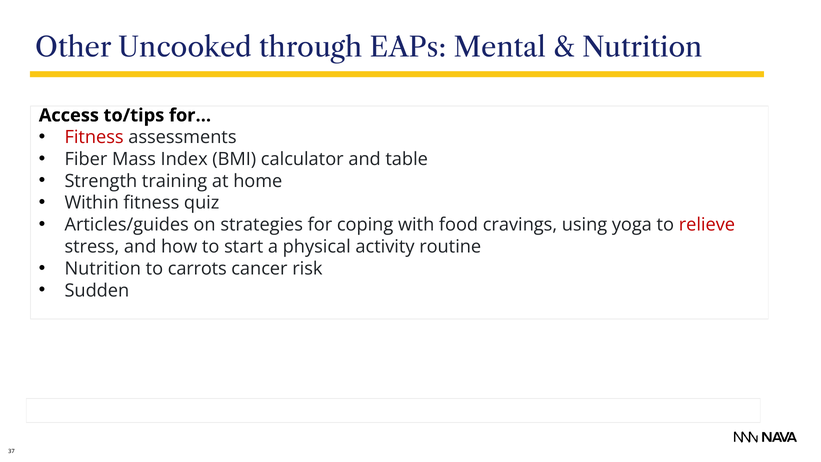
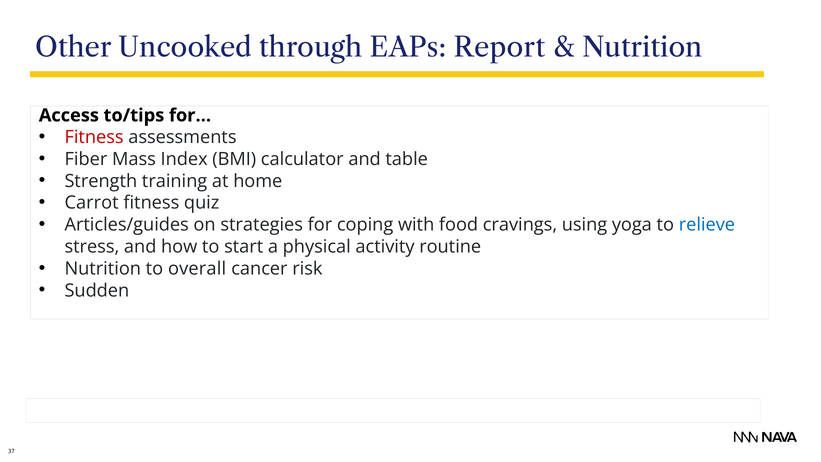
Mental: Mental -> Report
Within: Within -> Carrot
relieve colour: red -> blue
carrots: carrots -> overall
